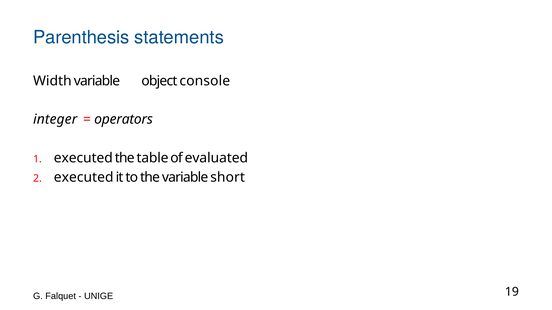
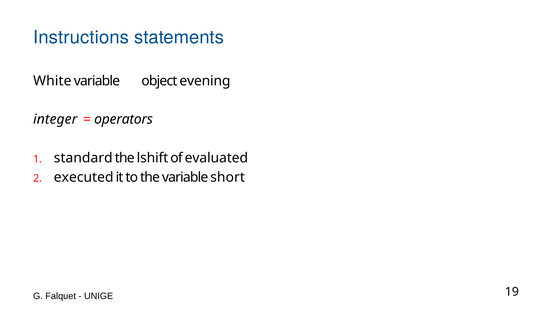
Parenthesis: Parenthesis -> Instructions
Width: Width -> White
console: console -> evening
executed at (83, 158): executed -> standard
table: table -> lshift
